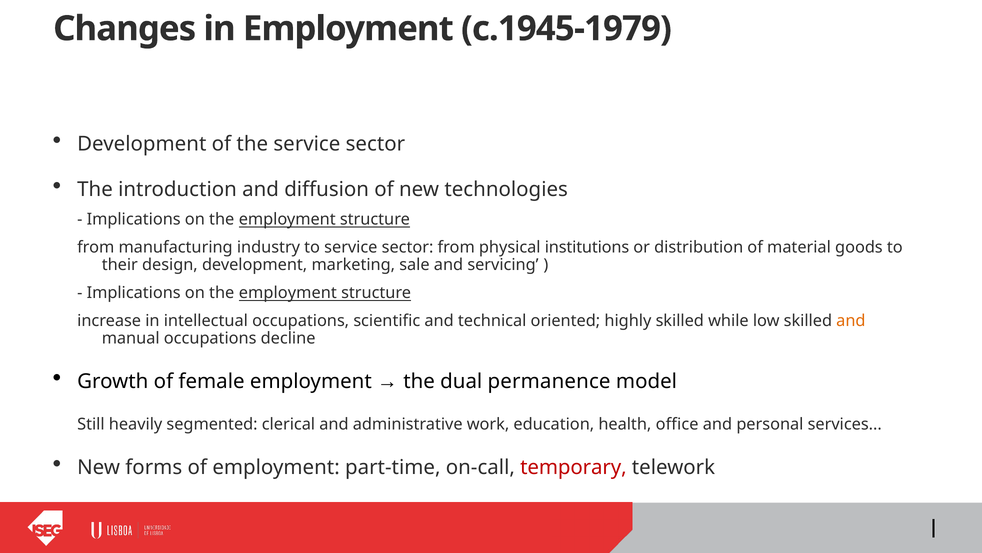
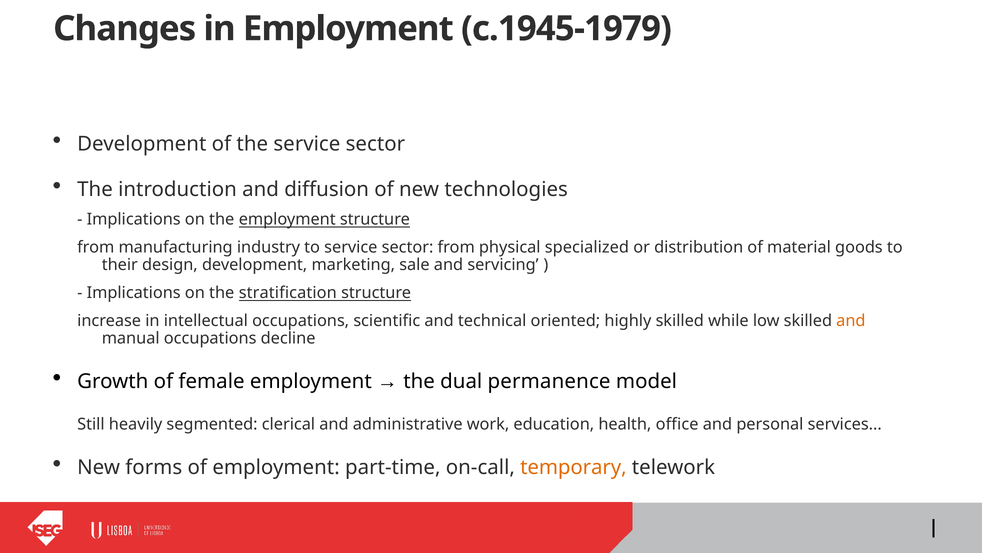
institutions: institutions -> specialized
employment at (288, 293): employment -> stratification
temporary colour: red -> orange
